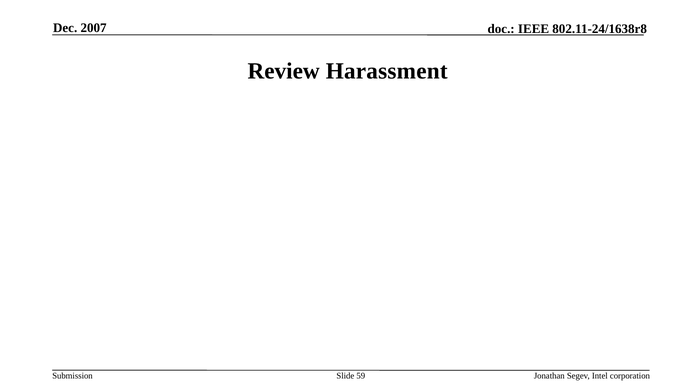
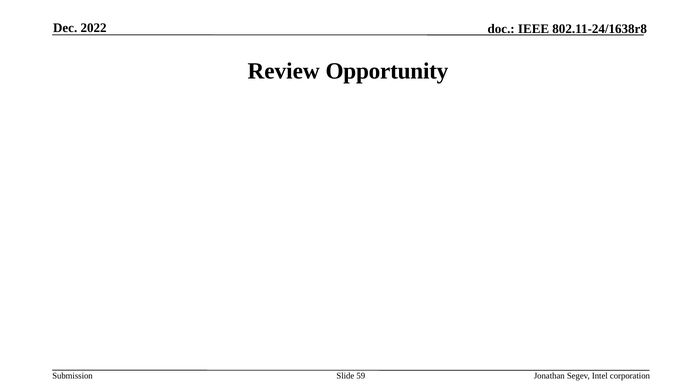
2007: 2007 -> 2022
Harassment: Harassment -> Opportunity
